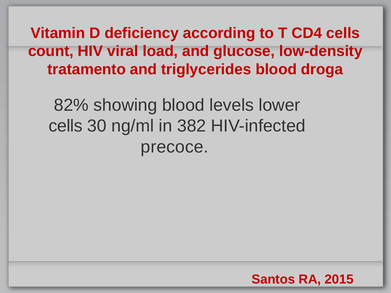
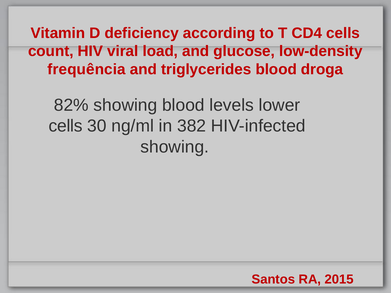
tratamento: tratamento -> frequência
precoce at (175, 147): precoce -> showing
